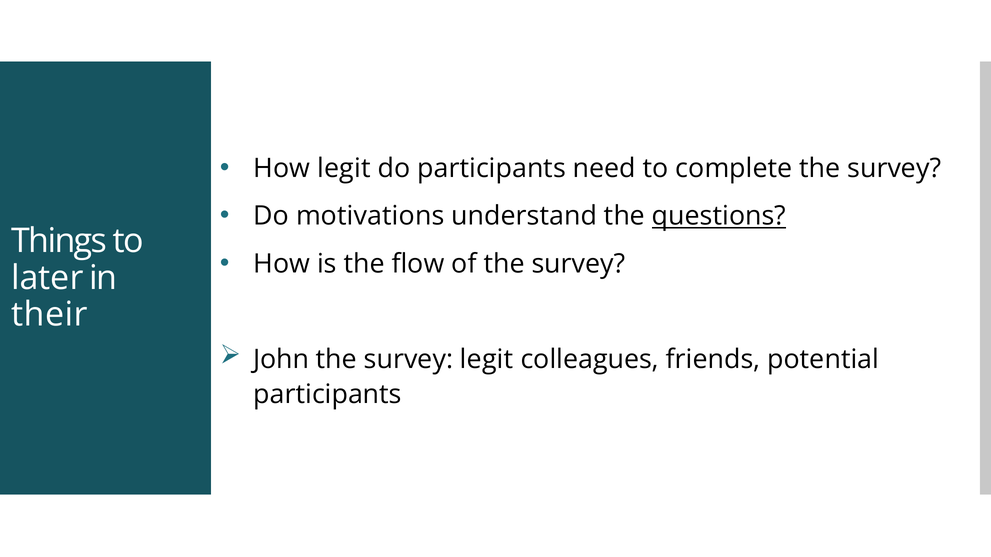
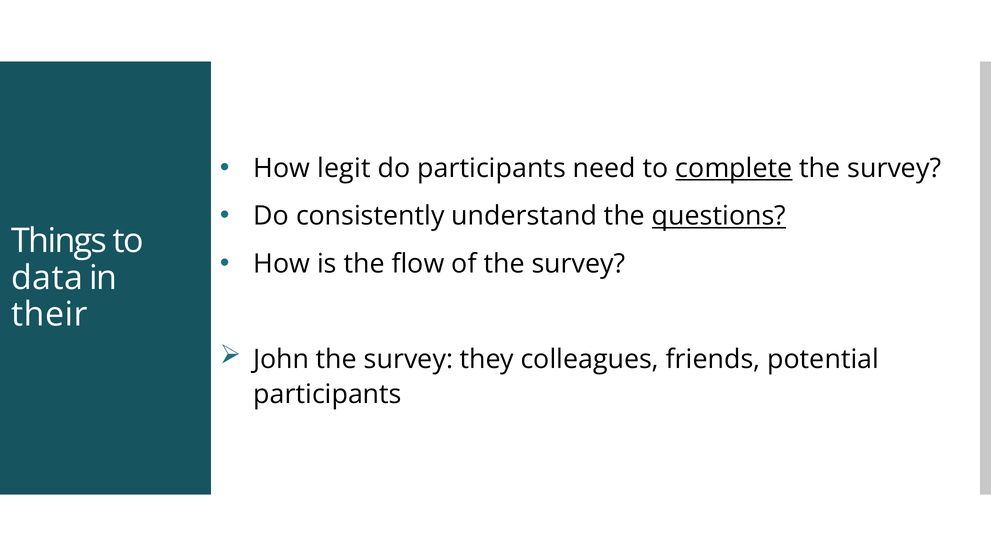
complete underline: none -> present
motivations: motivations -> consistently
later: later -> data
survey legit: legit -> they
